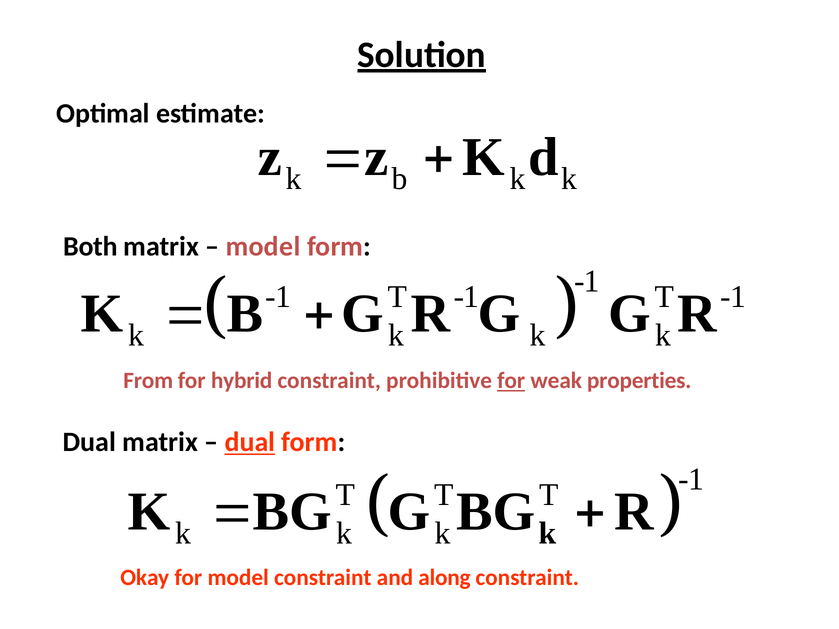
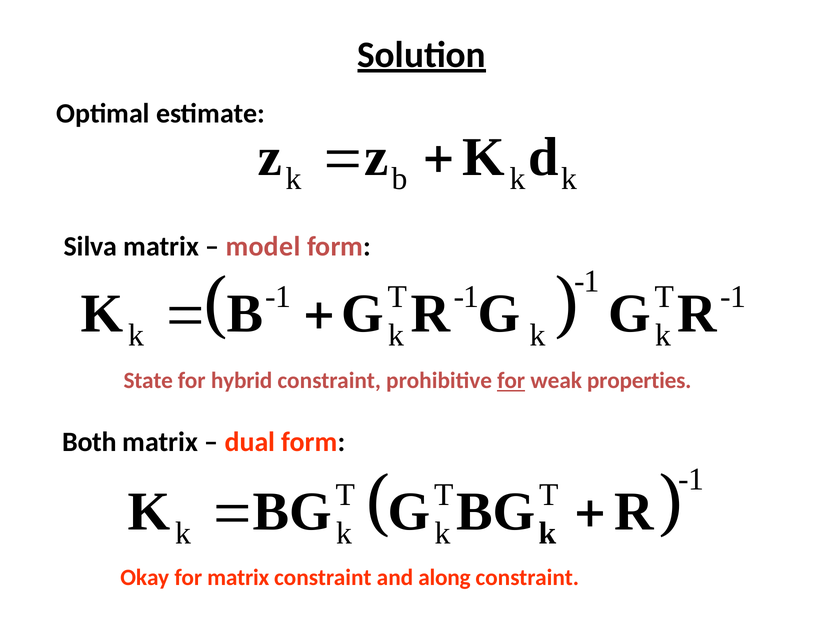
Both: Both -> Silva
From: From -> State
Dual at (89, 442): Dual -> Both
dual at (250, 442) underline: present -> none
for model: model -> matrix
